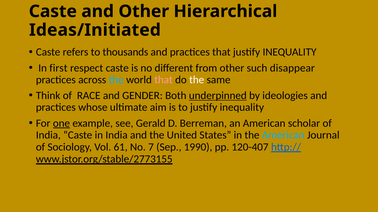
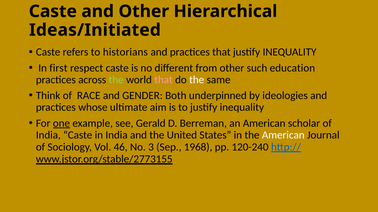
thousands: thousands -> historians
disappear: disappear -> education
the at (116, 80) colour: light blue -> light green
underpinned underline: present -> none
American at (283, 135) colour: light blue -> white
61: 61 -> 46
7: 7 -> 3
1990: 1990 -> 1968
120-407: 120-407 -> 120-240
